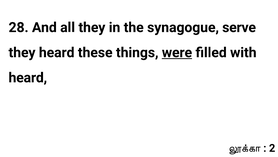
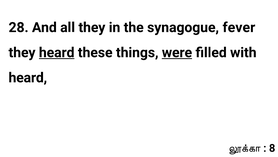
serve: serve -> fever
heard at (57, 52) underline: none -> present
2: 2 -> 8
